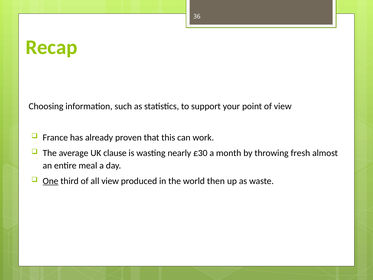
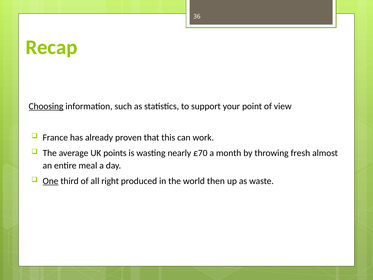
Choosing underline: none -> present
clause: clause -> points
£30: £30 -> £70
all view: view -> right
